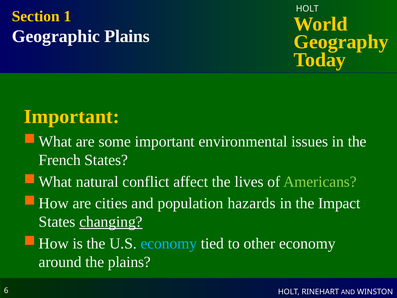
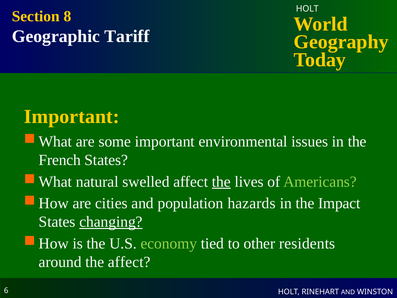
1: 1 -> 8
Geographic Plains: Plains -> Tariff
conflict: conflict -> swelled
the at (221, 182) underline: none -> present
economy at (169, 243) colour: light blue -> light green
other economy: economy -> residents
the plains: plains -> affect
